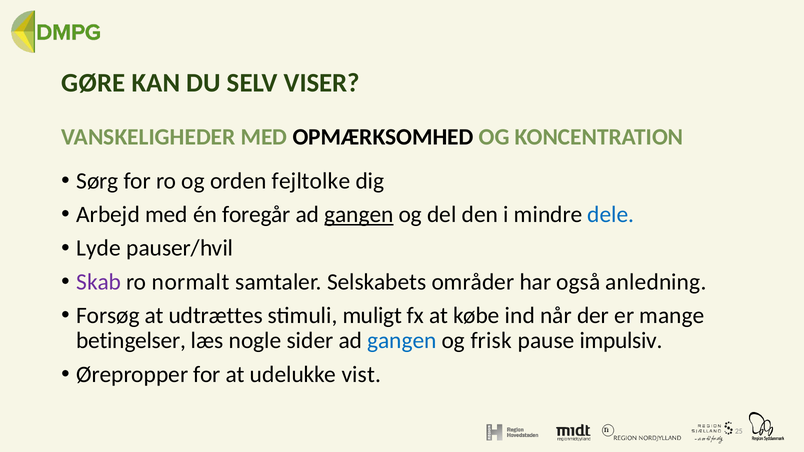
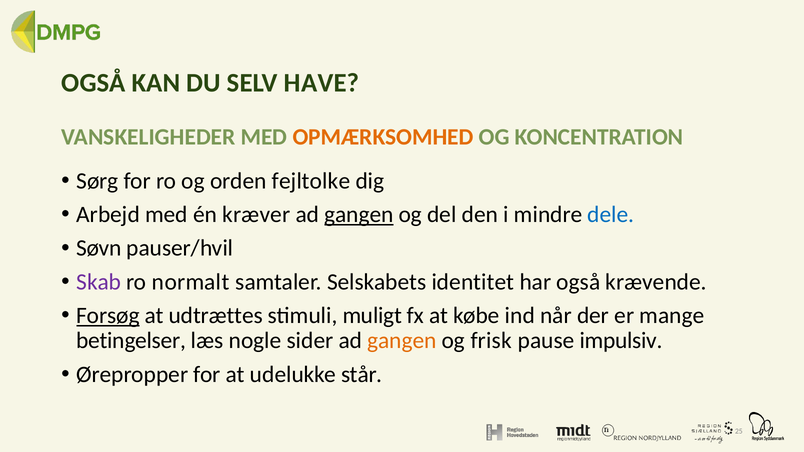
GØRE at (93, 83): GØRE -> OGSÅ
VISER: VISER -> HAVE
OPMÆRKSOMHED colour: black -> orange
foregår: foregår -> kræver
Lyde: Lyde -> Søvn
områder: områder -> identitet
anledning: anledning -> krævende
Forsøg underline: none -> present
gangen at (402, 341) colour: blue -> orange
vist: vist -> står
